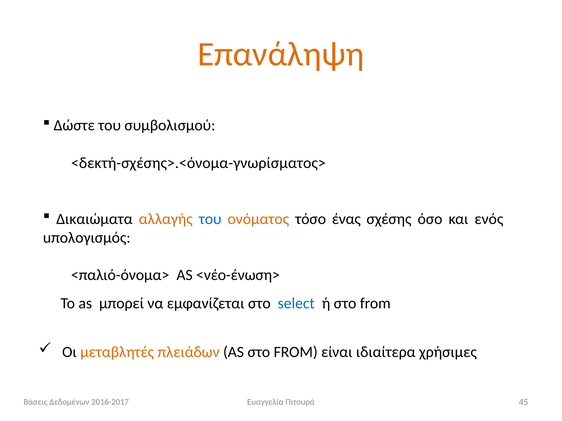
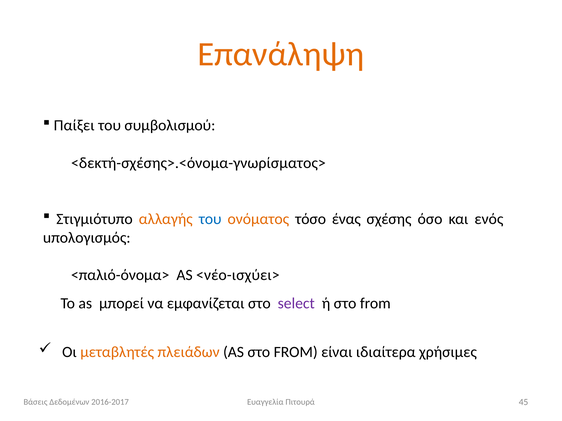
Δώστε: Δώστε -> Παίξει
Δικαιώματα: Δικαιώματα -> Στιγμιότυπο
<νέο-ένωση>: <νέο-ένωση> -> <νέο-ισχύει>
select colour: blue -> purple
